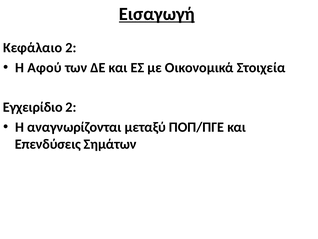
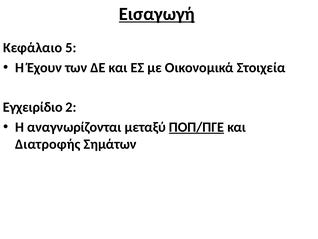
Κεφάλαιο 2: 2 -> 5
Αφού: Αφού -> Έχουν
ΠΟΠ/ΠΓΕ underline: none -> present
Επενδύσεις: Επενδύσεις -> Διατροφής
